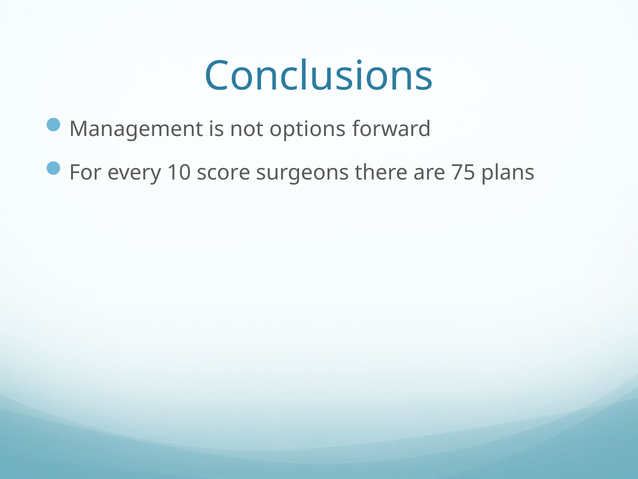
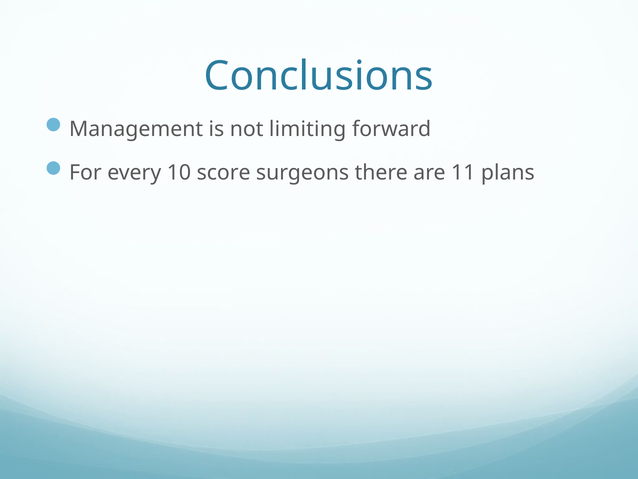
options: options -> limiting
75: 75 -> 11
